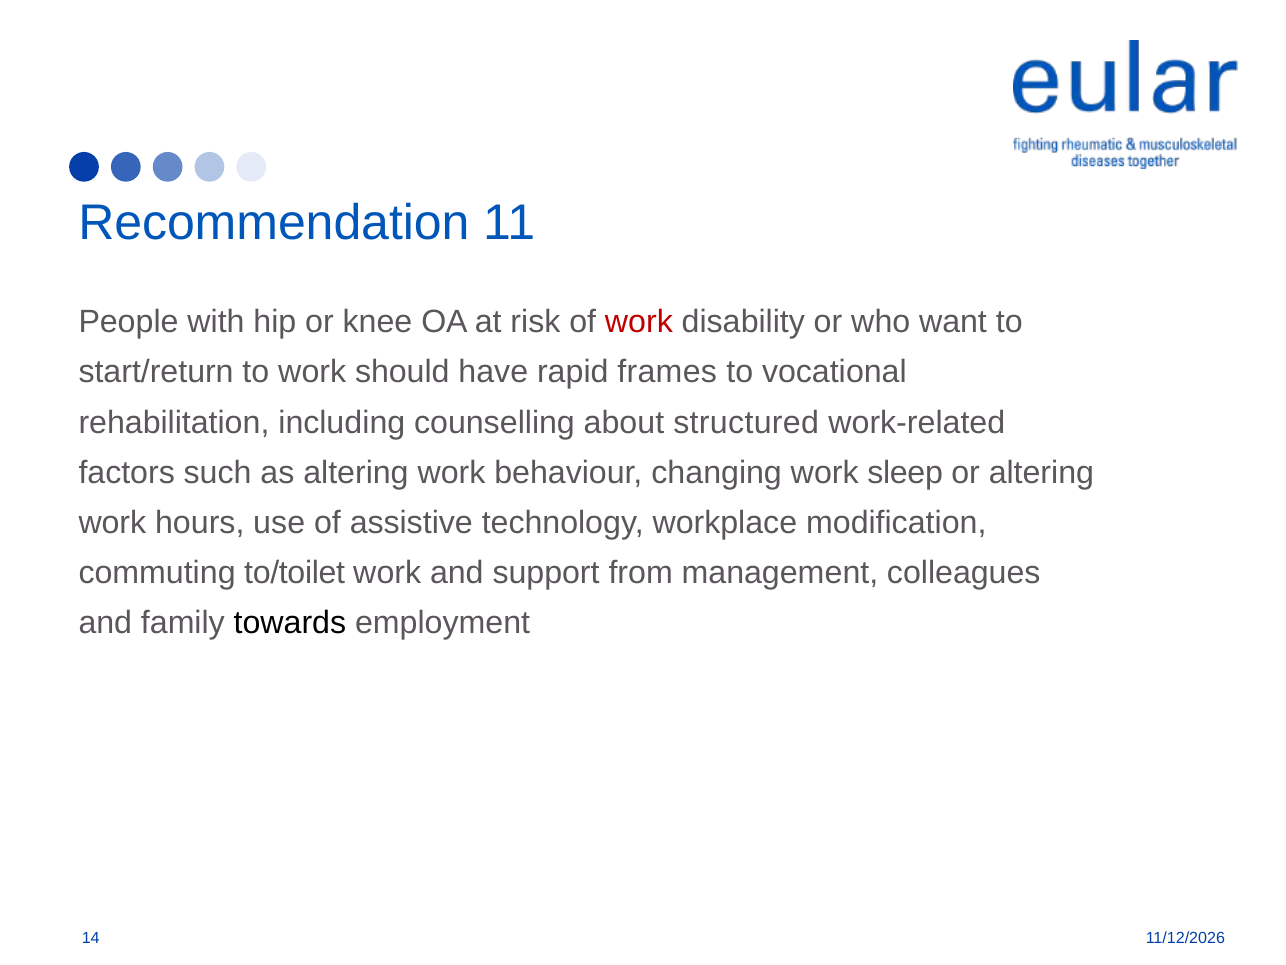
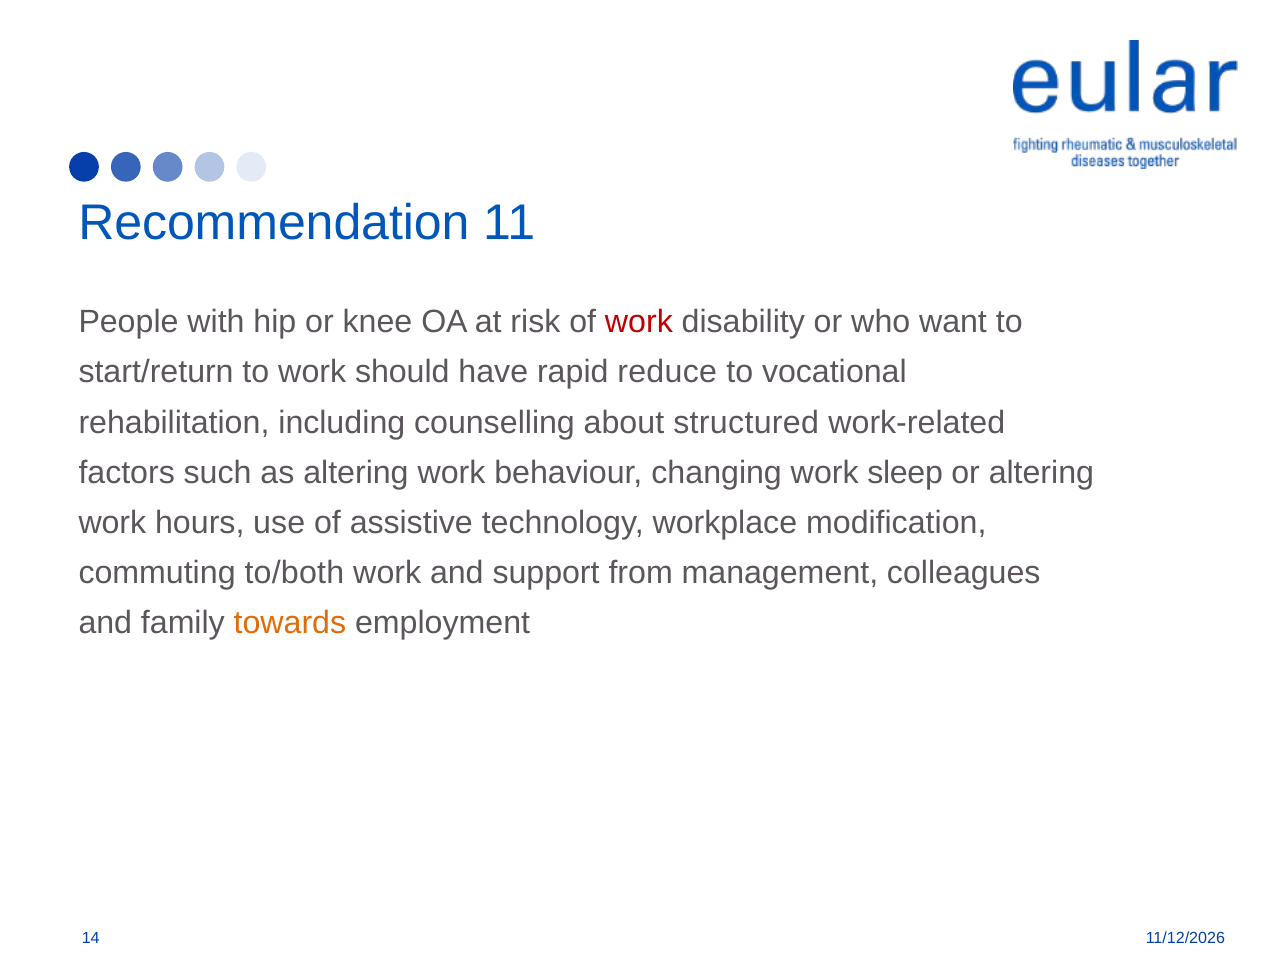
frames: frames -> reduce
to/toilet: to/toilet -> to/both
towards colour: black -> orange
